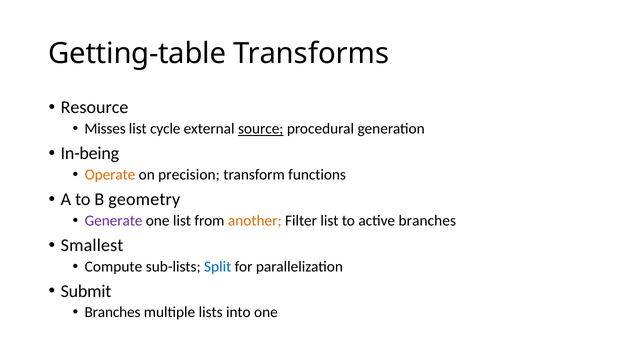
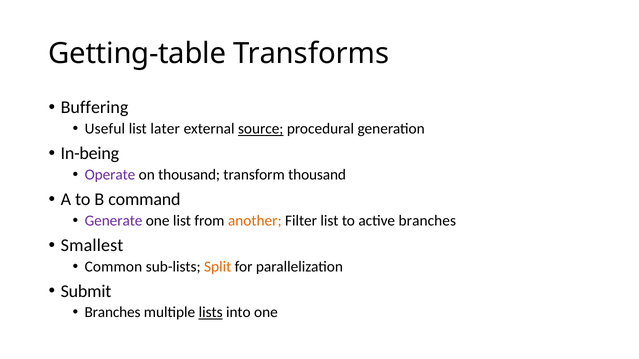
Resource: Resource -> Buffering
Misses: Misses -> Useful
cycle: cycle -> later
Operate colour: orange -> purple
on precision: precision -> thousand
transform functions: functions -> thousand
geometry: geometry -> command
Compute: Compute -> Common
Split colour: blue -> orange
lists underline: none -> present
